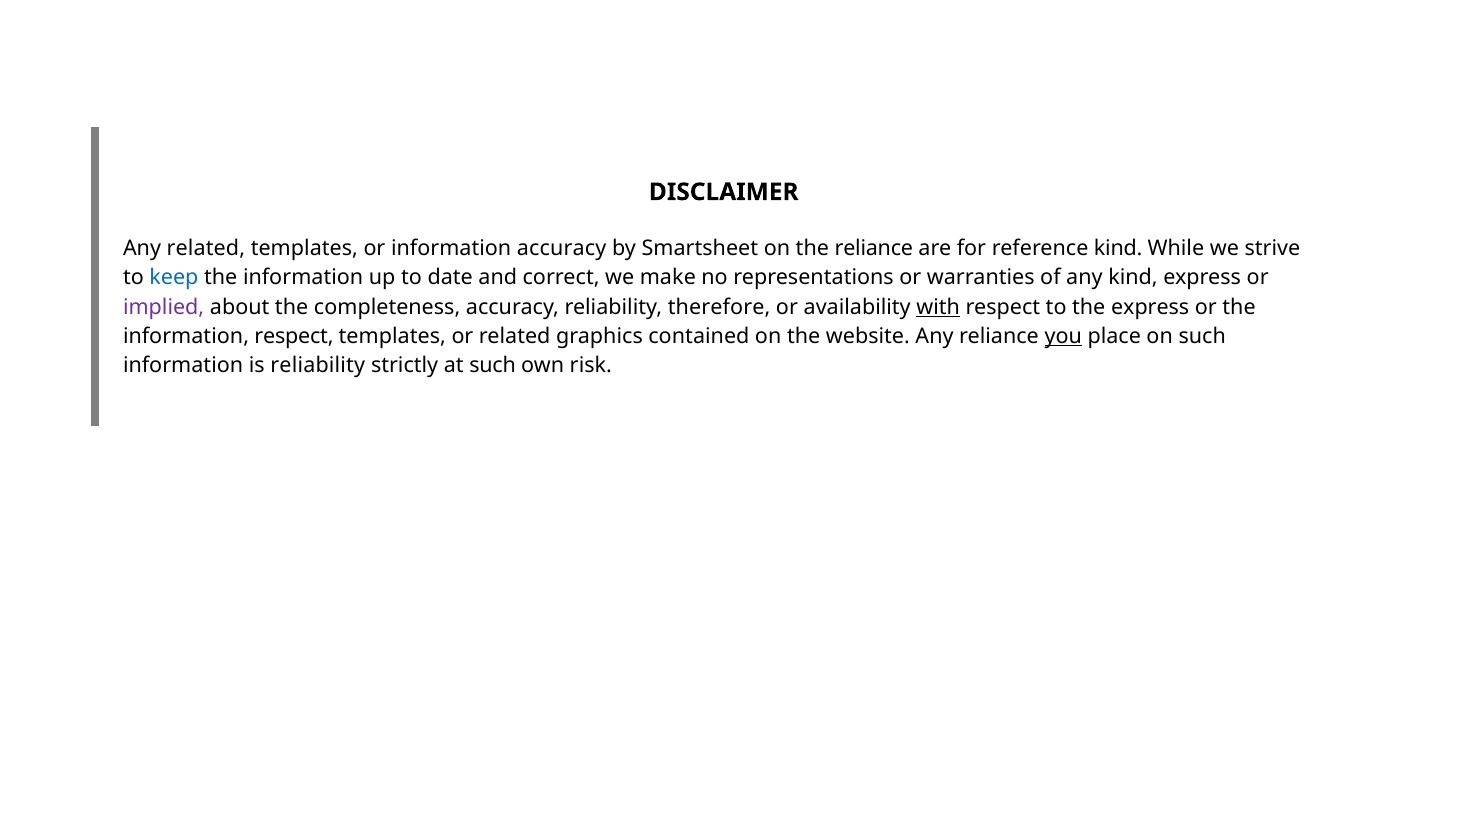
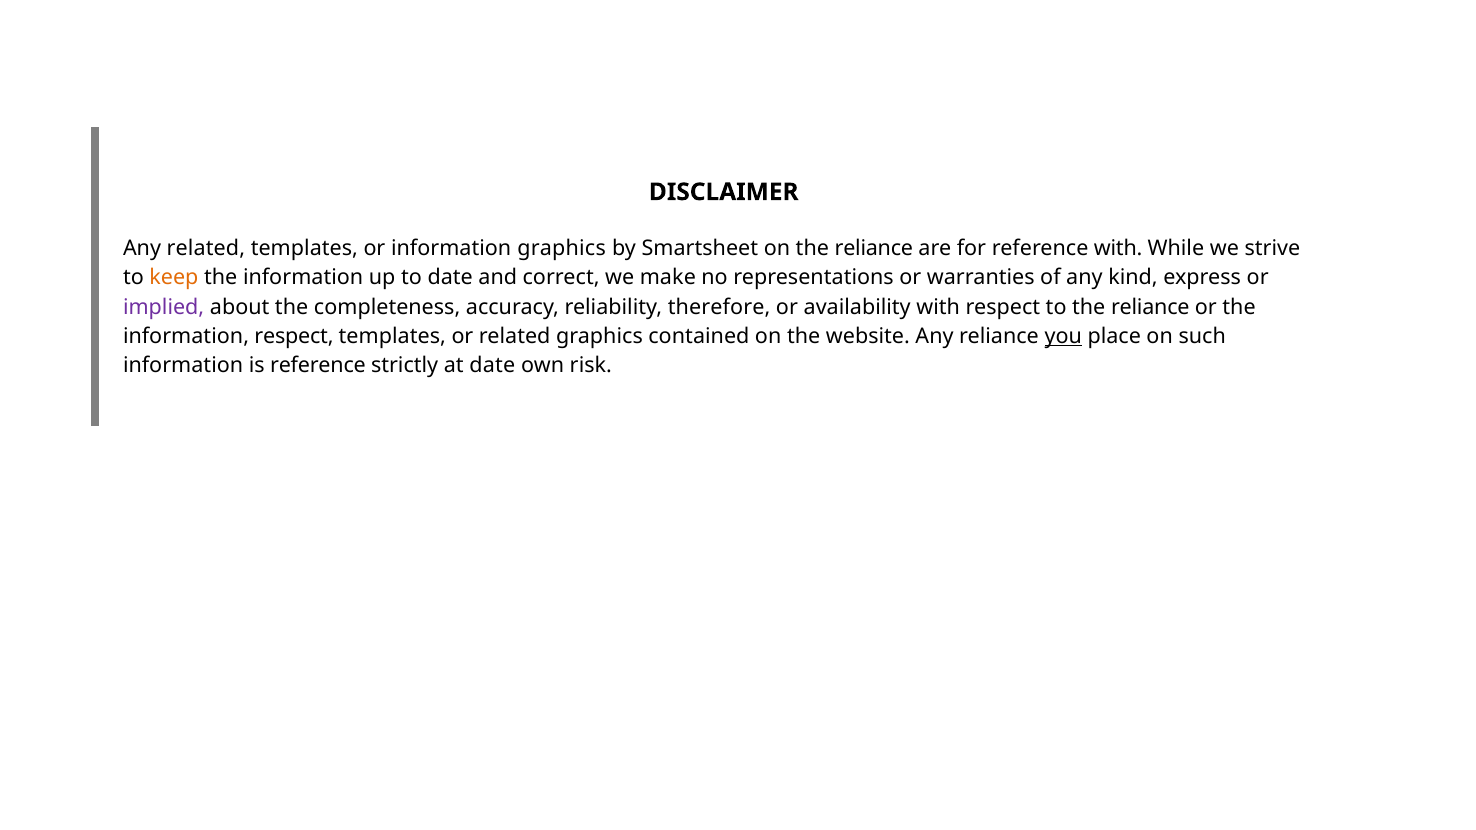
information accuracy: accuracy -> graphics
reference kind: kind -> with
keep colour: blue -> orange
with at (938, 307) underline: present -> none
to the express: express -> reliance
is reliability: reliability -> reference
at such: such -> date
